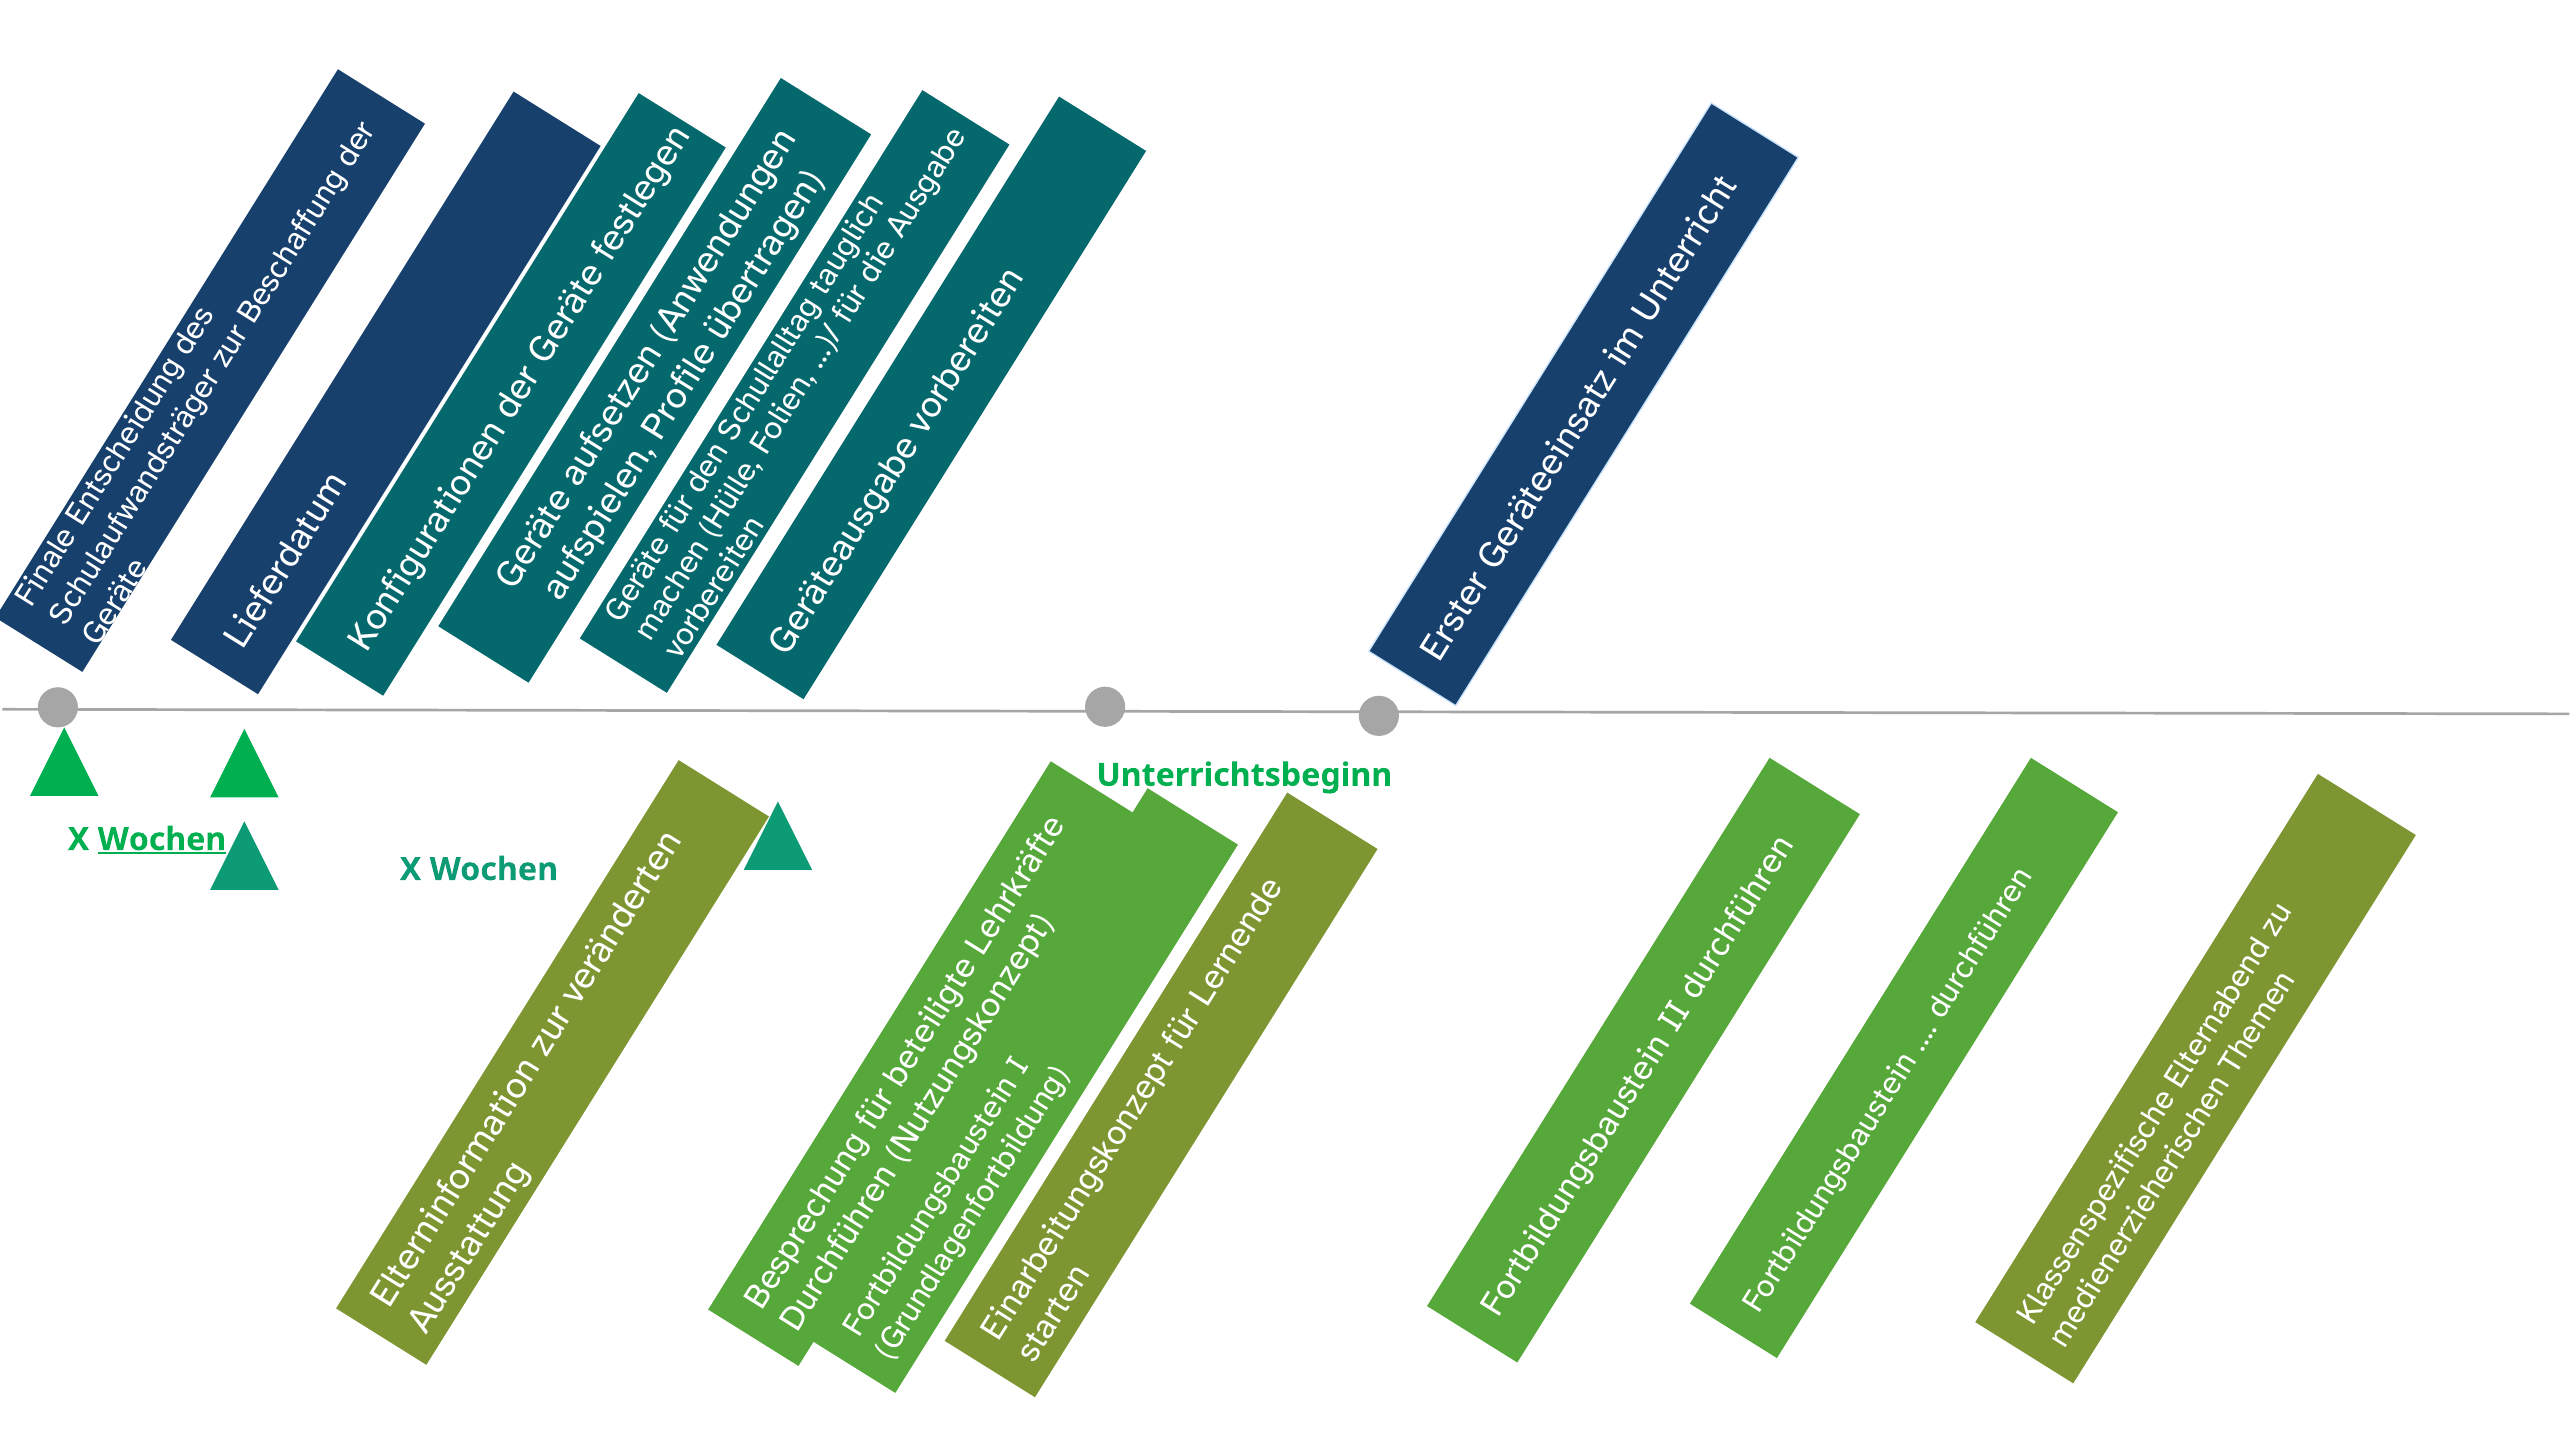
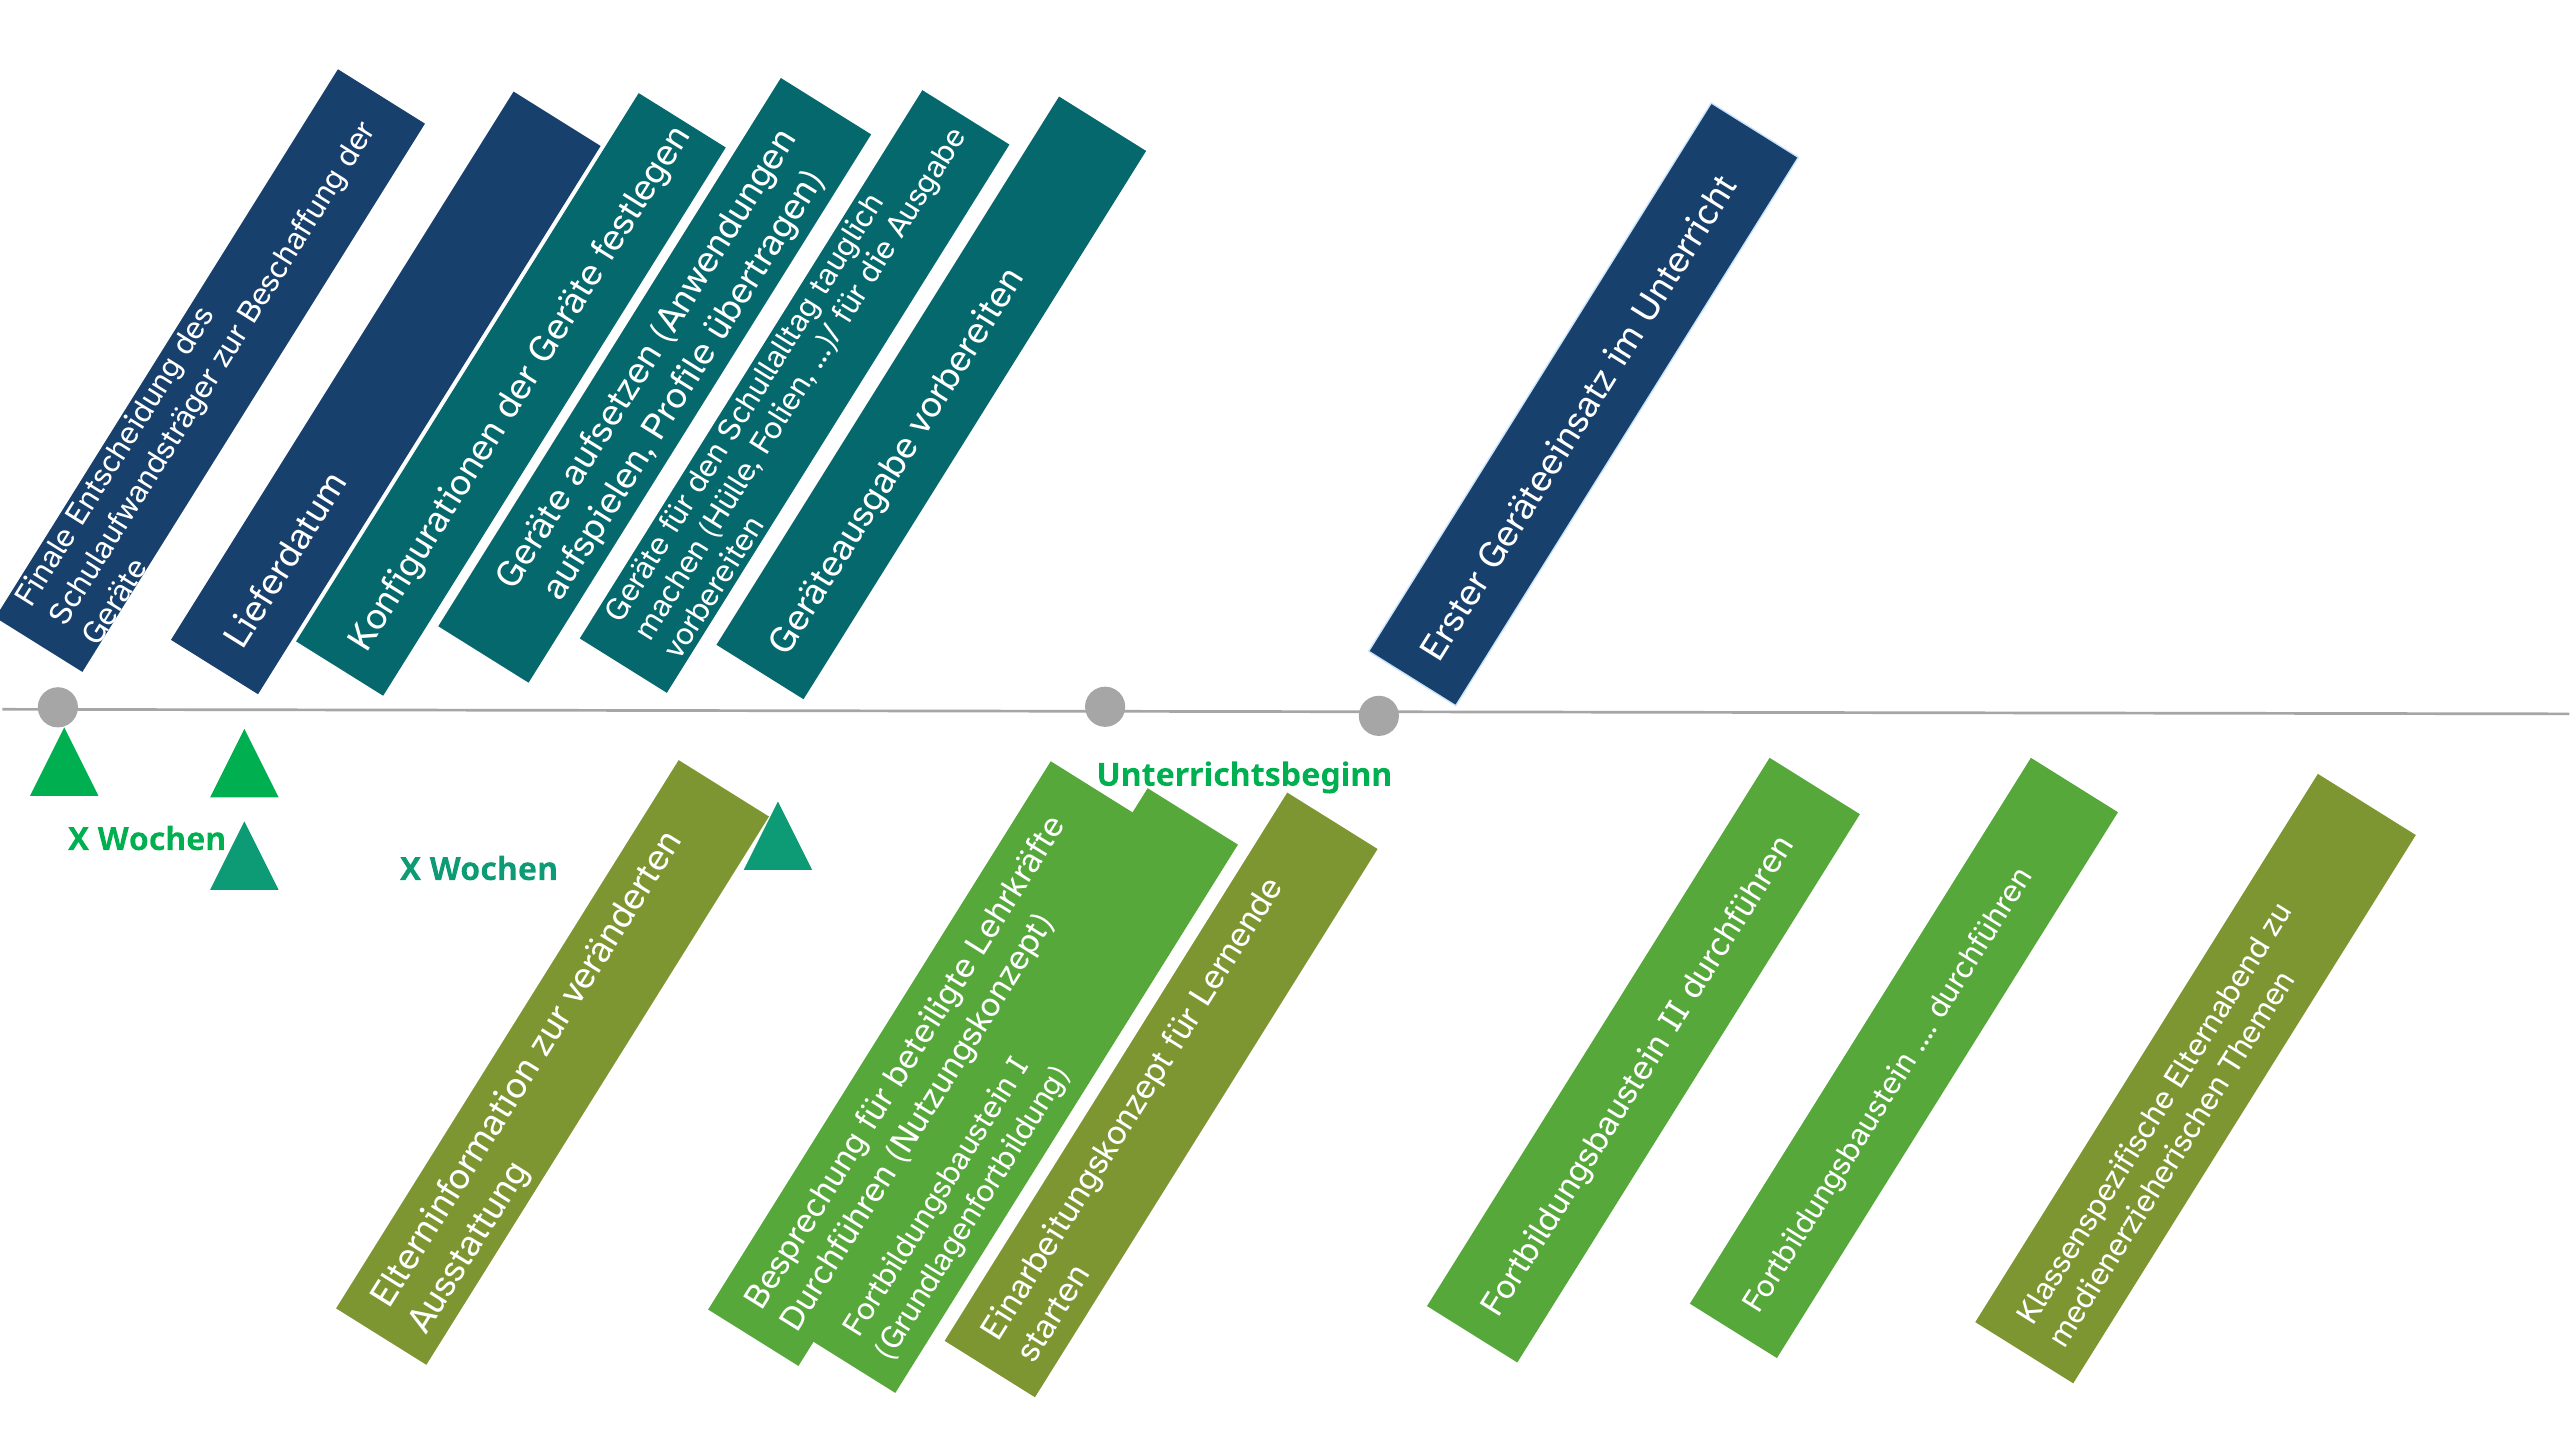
Wochen at (162, 840) underline: present -> none
